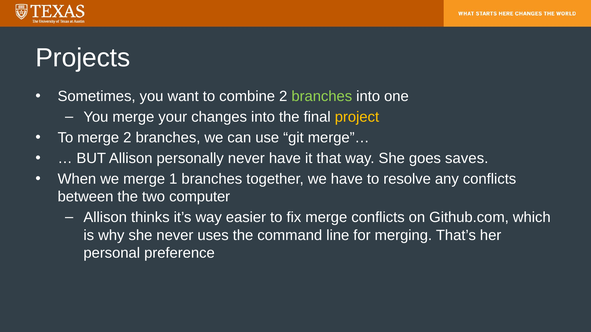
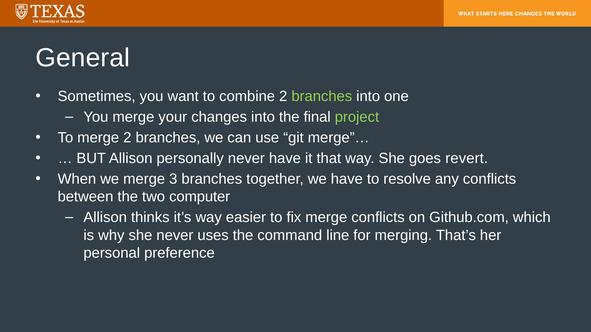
Projects: Projects -> General
project colour: yellow -> light green
saves: saves -> revert
1: 1 -> 3
